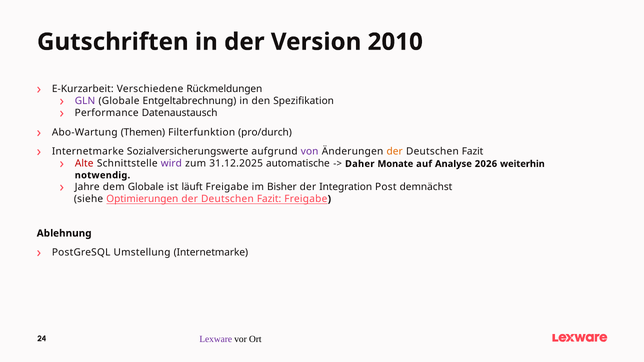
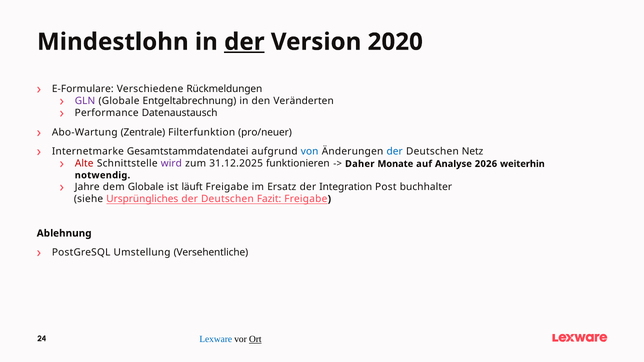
Gutschriften: Gutschriften -> Mindestlohn
der at (244, 42) underline: none -> present
2010: 2010 -> 2020
E-Kurzarbeit: E-Kurzarbeit -> E-Formulare
Spezifikation: Spezifikation -> Veränderten
Themen: Themen -> Zentrale
pro/durch: pro/durch -> pro/neuer
Sozialversicherungswerte: Sozialversicherungswerte -> Gesamtstammdatendatei
von colour: purple -> blue
der at (395, 152) colour: orange -> blue
Fazit at (473, 152): Fazit -> Netz
automatische: automatische -> funktionieren
Bisher: Bisher -> Ersatz
demnächst: demnächst -> buchhalter
Optimierungen: Optimierungen -> Ursprüngliches
Umstellung Internetmarke: Internetmarke -> Versehentliche
Lexware colour: purple -> blue
Ort underline: none -> present
